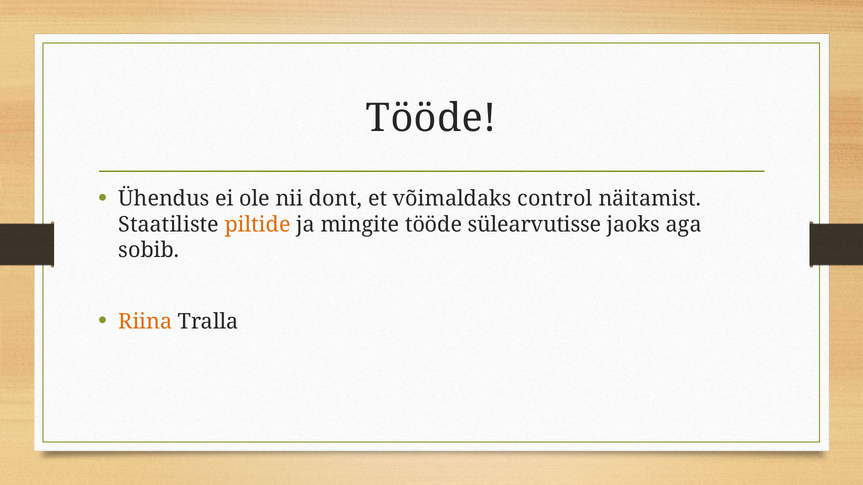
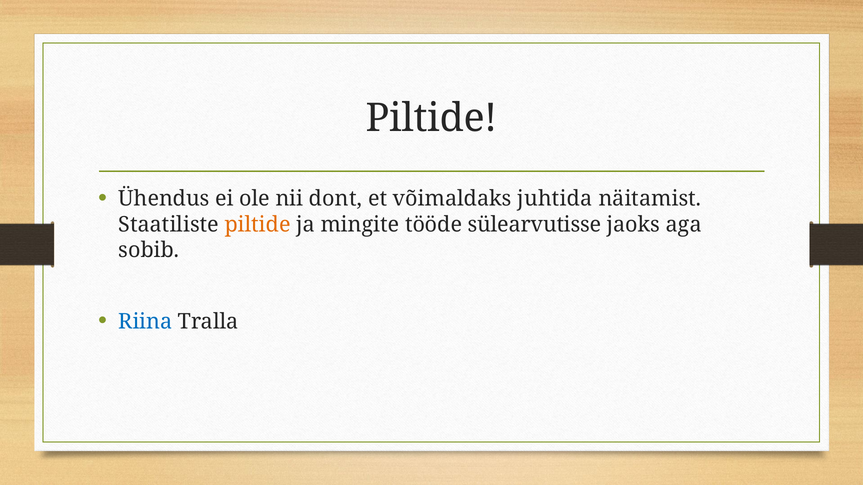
Tööde at (431, 118): Tööde -> Piltide
control: control -> juhtida
Riina colour: orange -> blue
